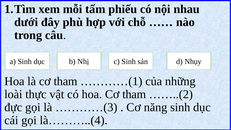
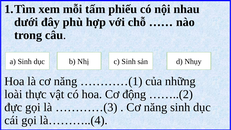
là cơ tham: tham -> năng
hoa Cơ tham: tham -> động
